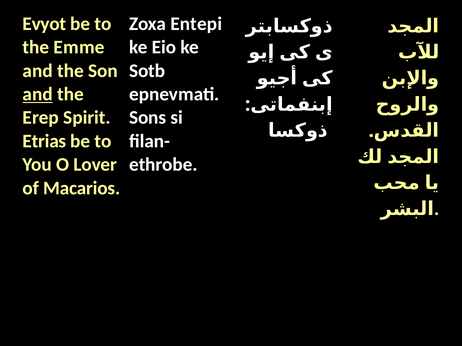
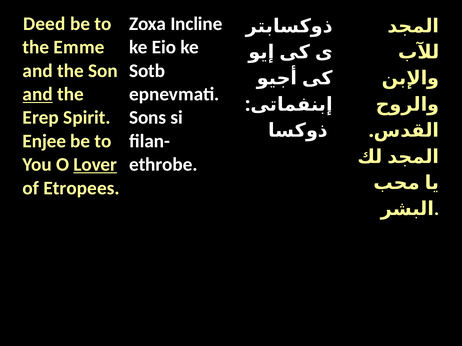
Evyot: Evyot -> Deed
Entepi: Entepi -> Incline
Etrias: Etrias -> Enjee
Lover underline: none -> present
Macarios: Macarios -> Etropees
